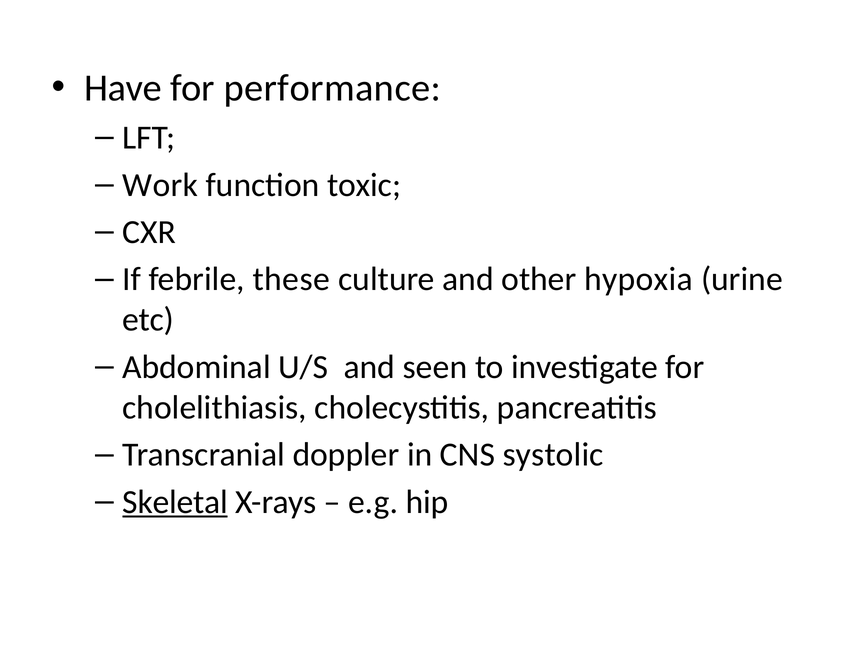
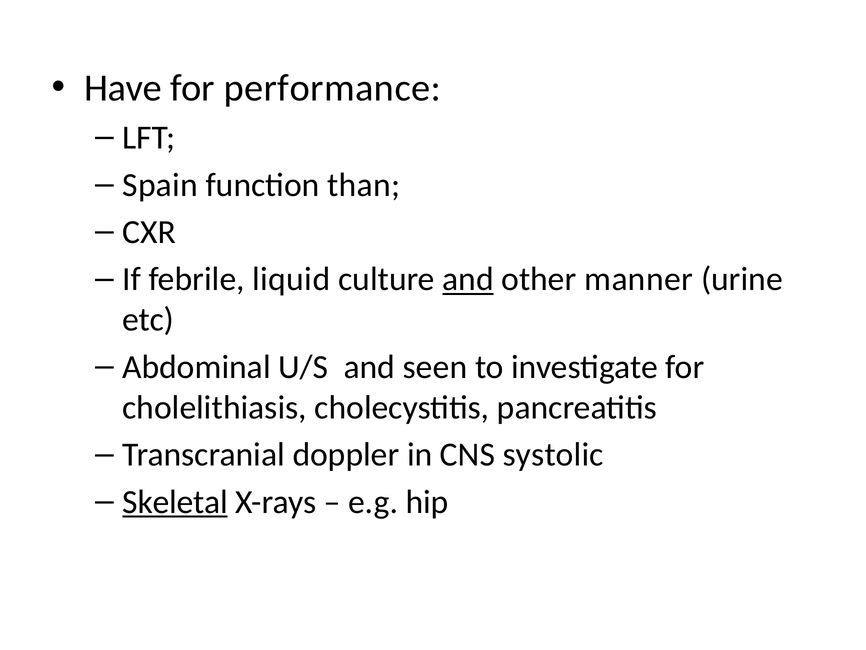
Work: Work -> Spain
toxic: toxic -> than
these: these -> liquid
and at (468, 279) underline: none -> present
hypoxia: hypoxia -> manner
